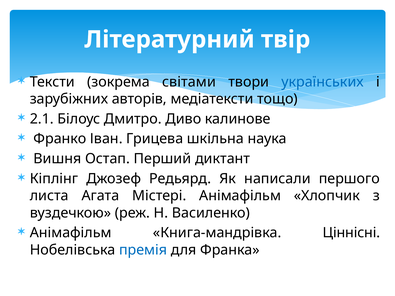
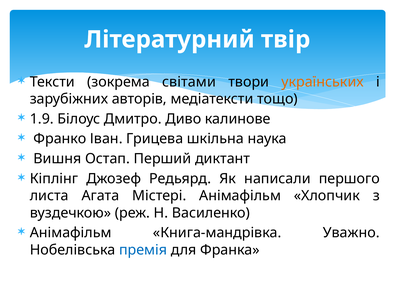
українських colour: blue -> orange
2.1: 2.1 -> 1.9
Ціннісні: Ціннісні -> Уважно
